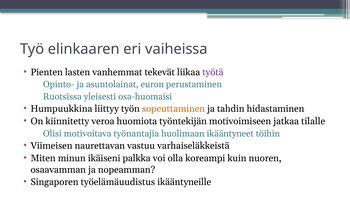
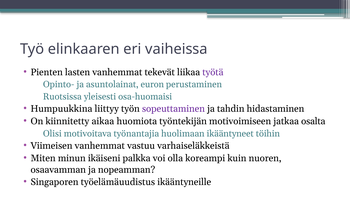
sopeuttaminen colour: orange -> purple
veroa: veroa -> aikaa
tilalle: tilalle -> osalta
Viimeisen naurettavan: naurettavan -> vanhemmat
